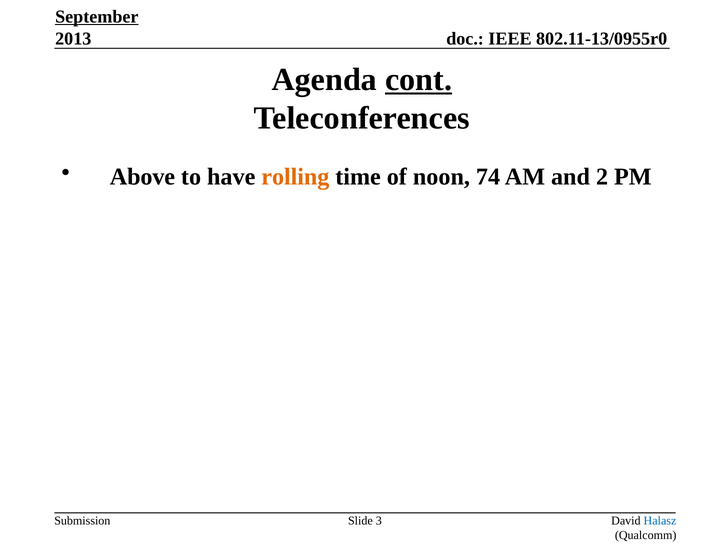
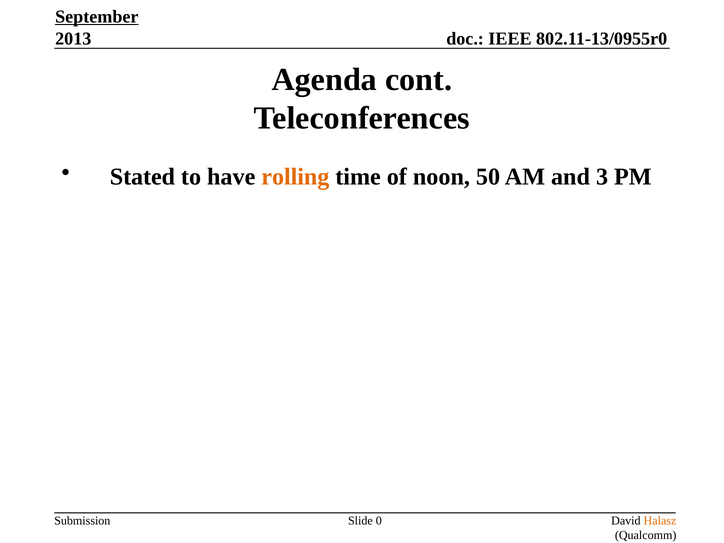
cont underline: present -> none
Above: Above -> Stated
74: 74 -> 50
2: 2 -> 3
3: 3 -> 0
Halasz colour: blue -> orange
